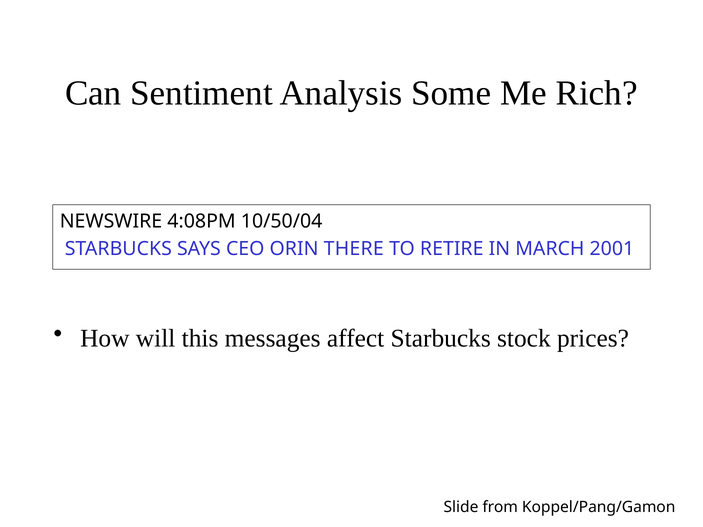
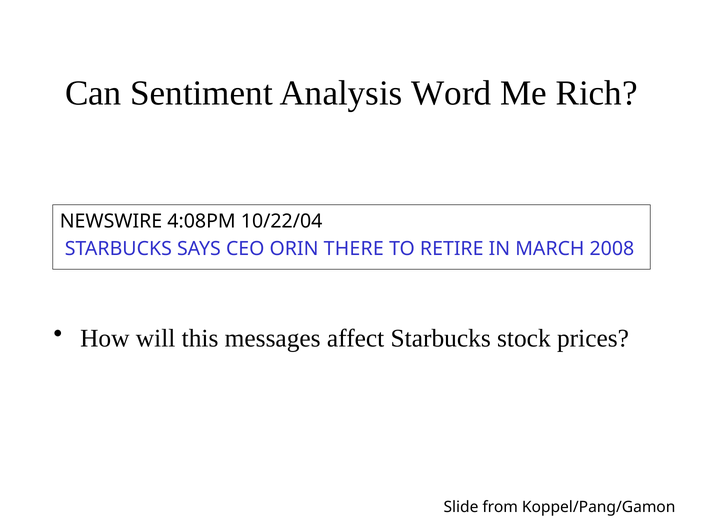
Some: Some -> Word
10/50/04: 10/50/04 -> 10/22/04
2001: 2001 -> 2008
